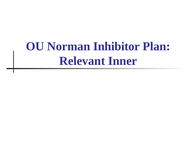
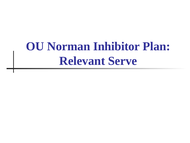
Inner: Inner -> Serve
